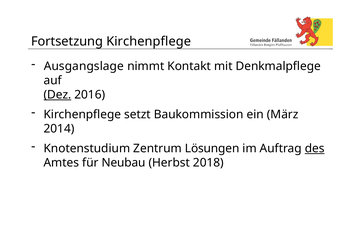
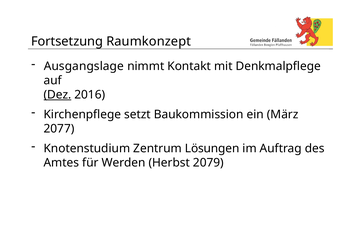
Fortsetzung Kirchenpflege: Kirchenpflege -> Raumkonzept
2014: 2014 -> 2077
des underline: present -> none
Neubau: Neubau -> Werden
2018: 2018 -> 2079
